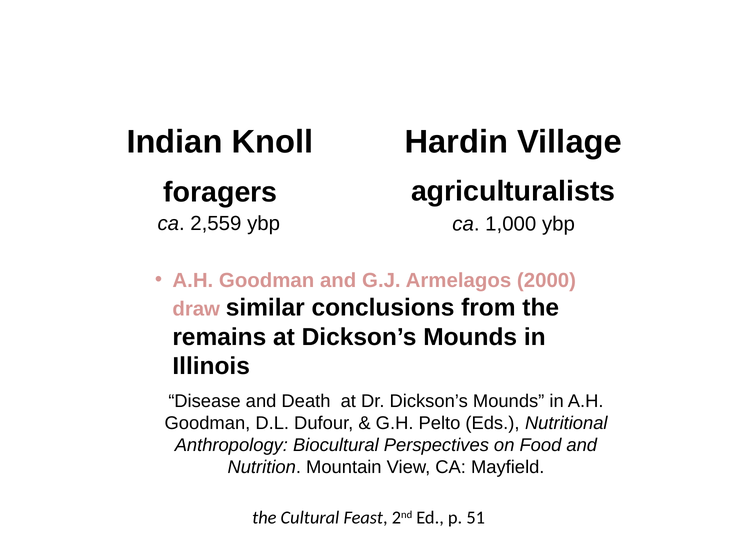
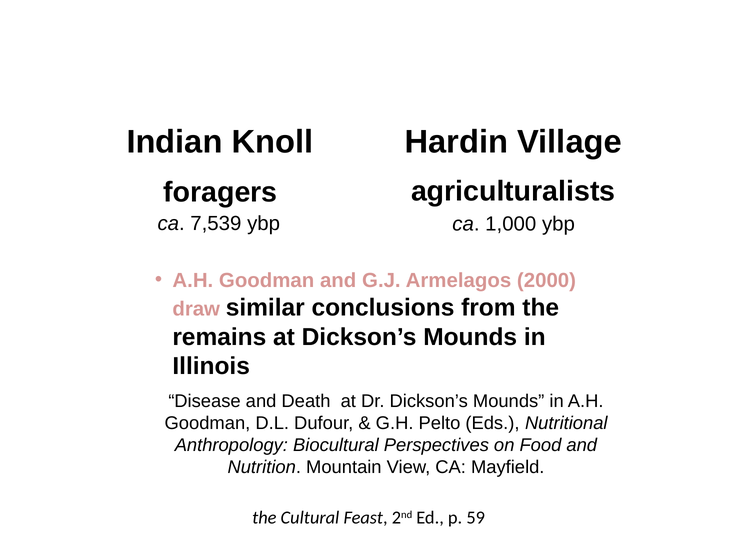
2,559: 2,559 -> 7,539
51: 51 -> 59
